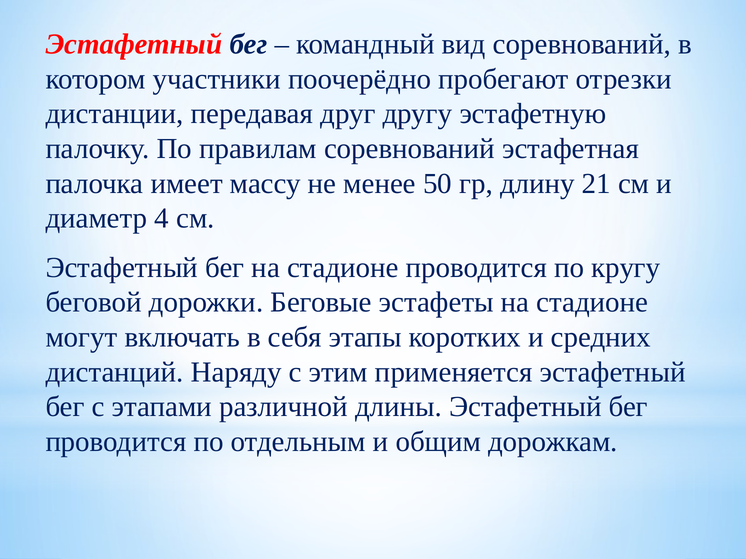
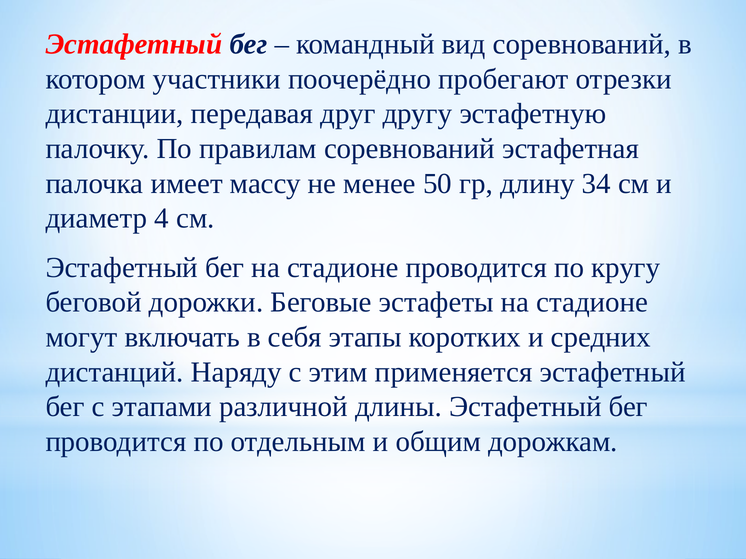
21: 21 -> 34
